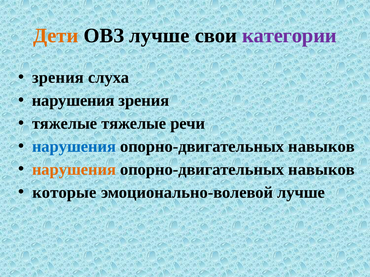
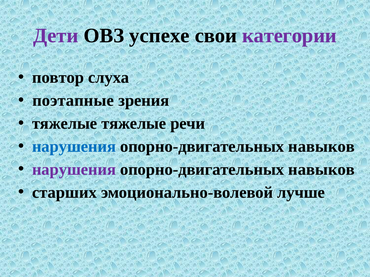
Дети colour: orange -> purple
ОВЗ лучше: лучше -> успехе
зрения at (58, 78): зрения -> повтор
нарушения at (73, 101): нарушения -> поэтапные
нарушения at (74, 170) colour: orange -> purple
которые: которые -> старших
